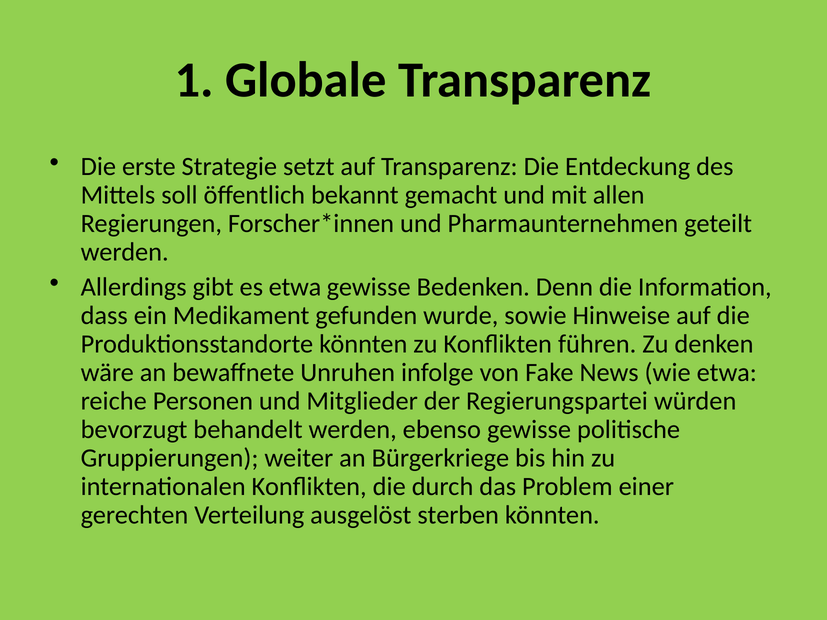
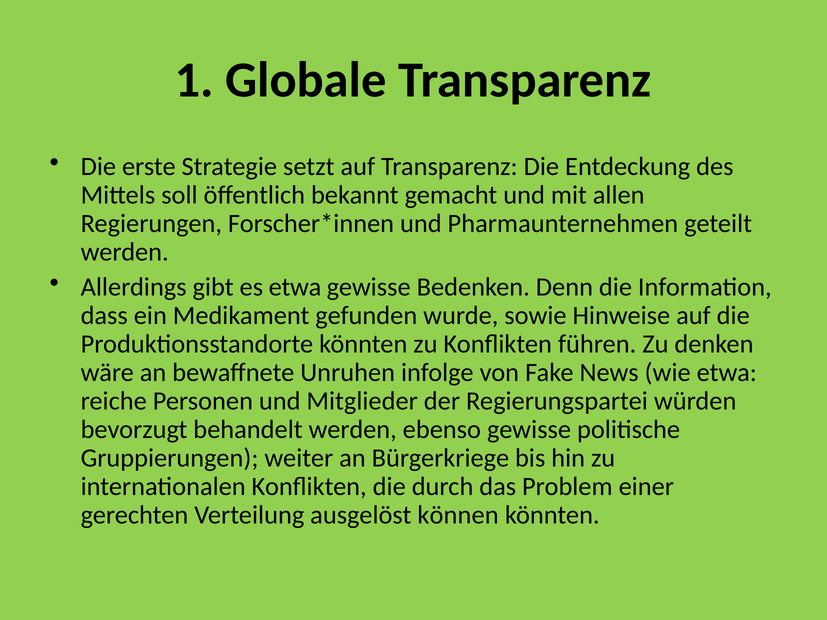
sterben: sterben -> können
